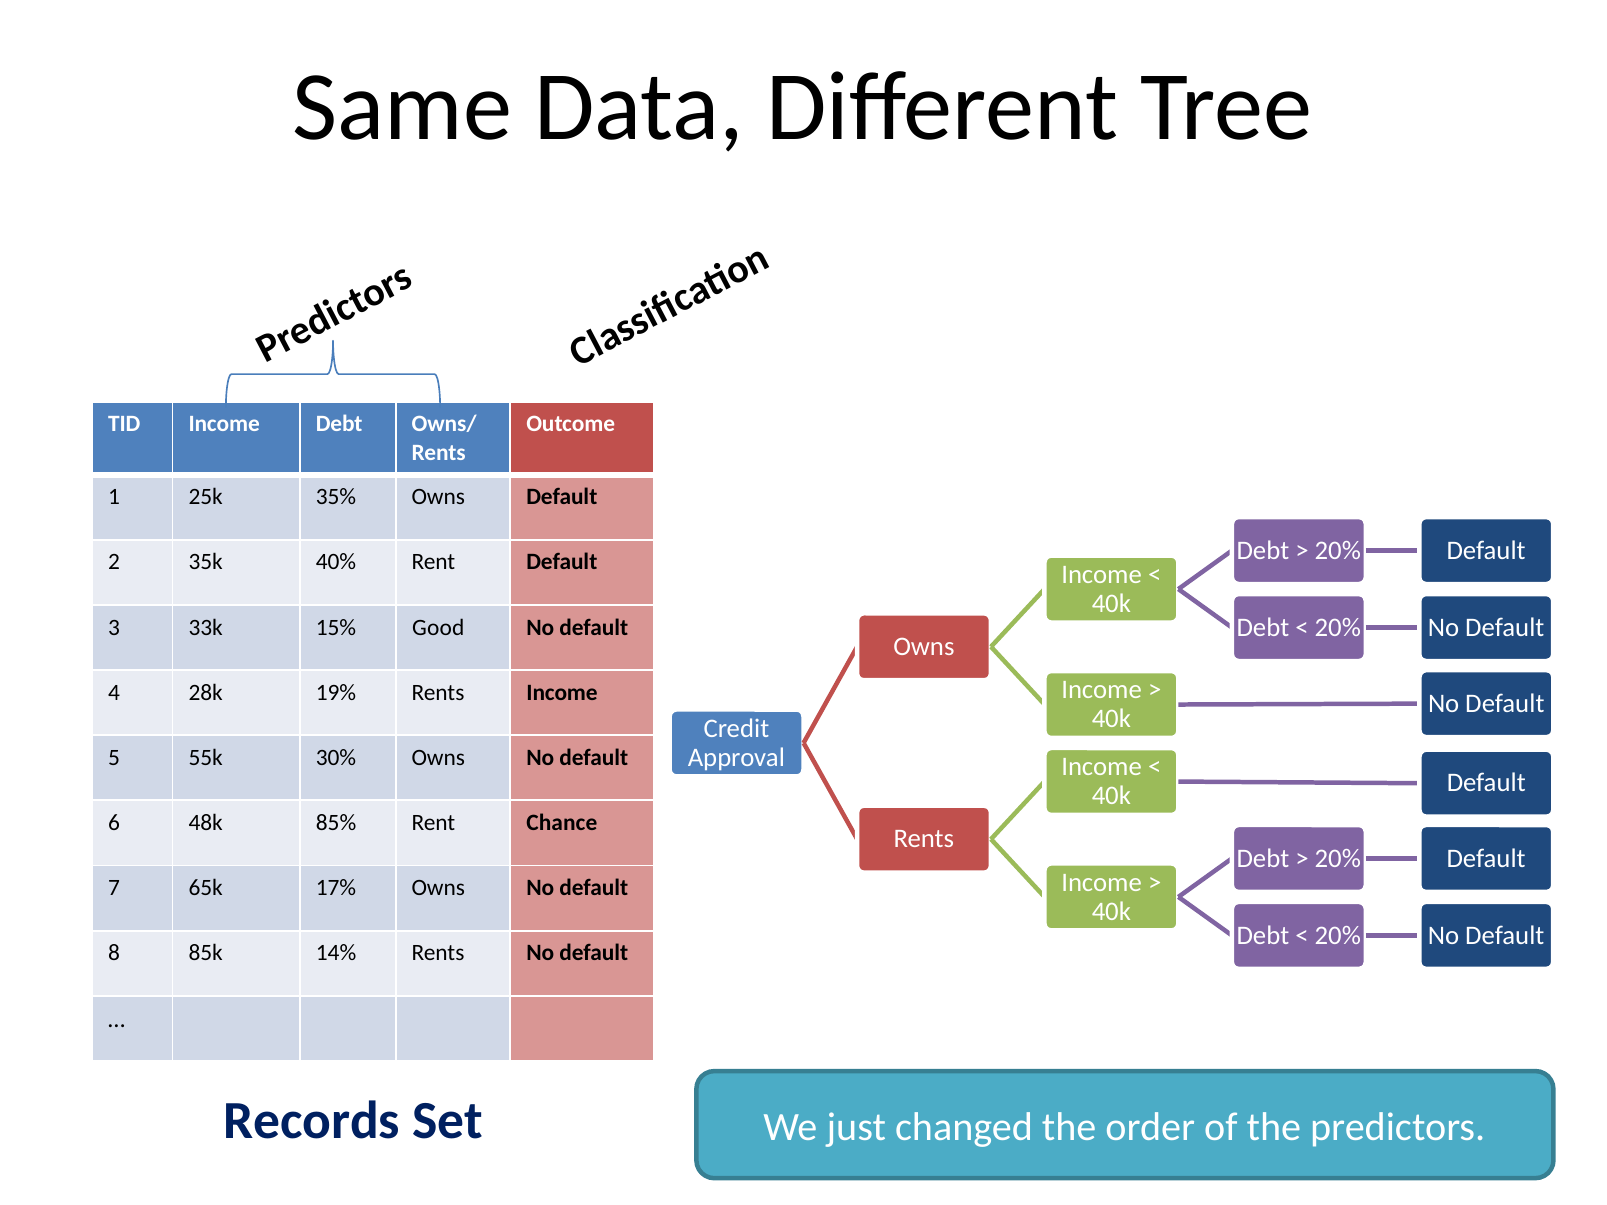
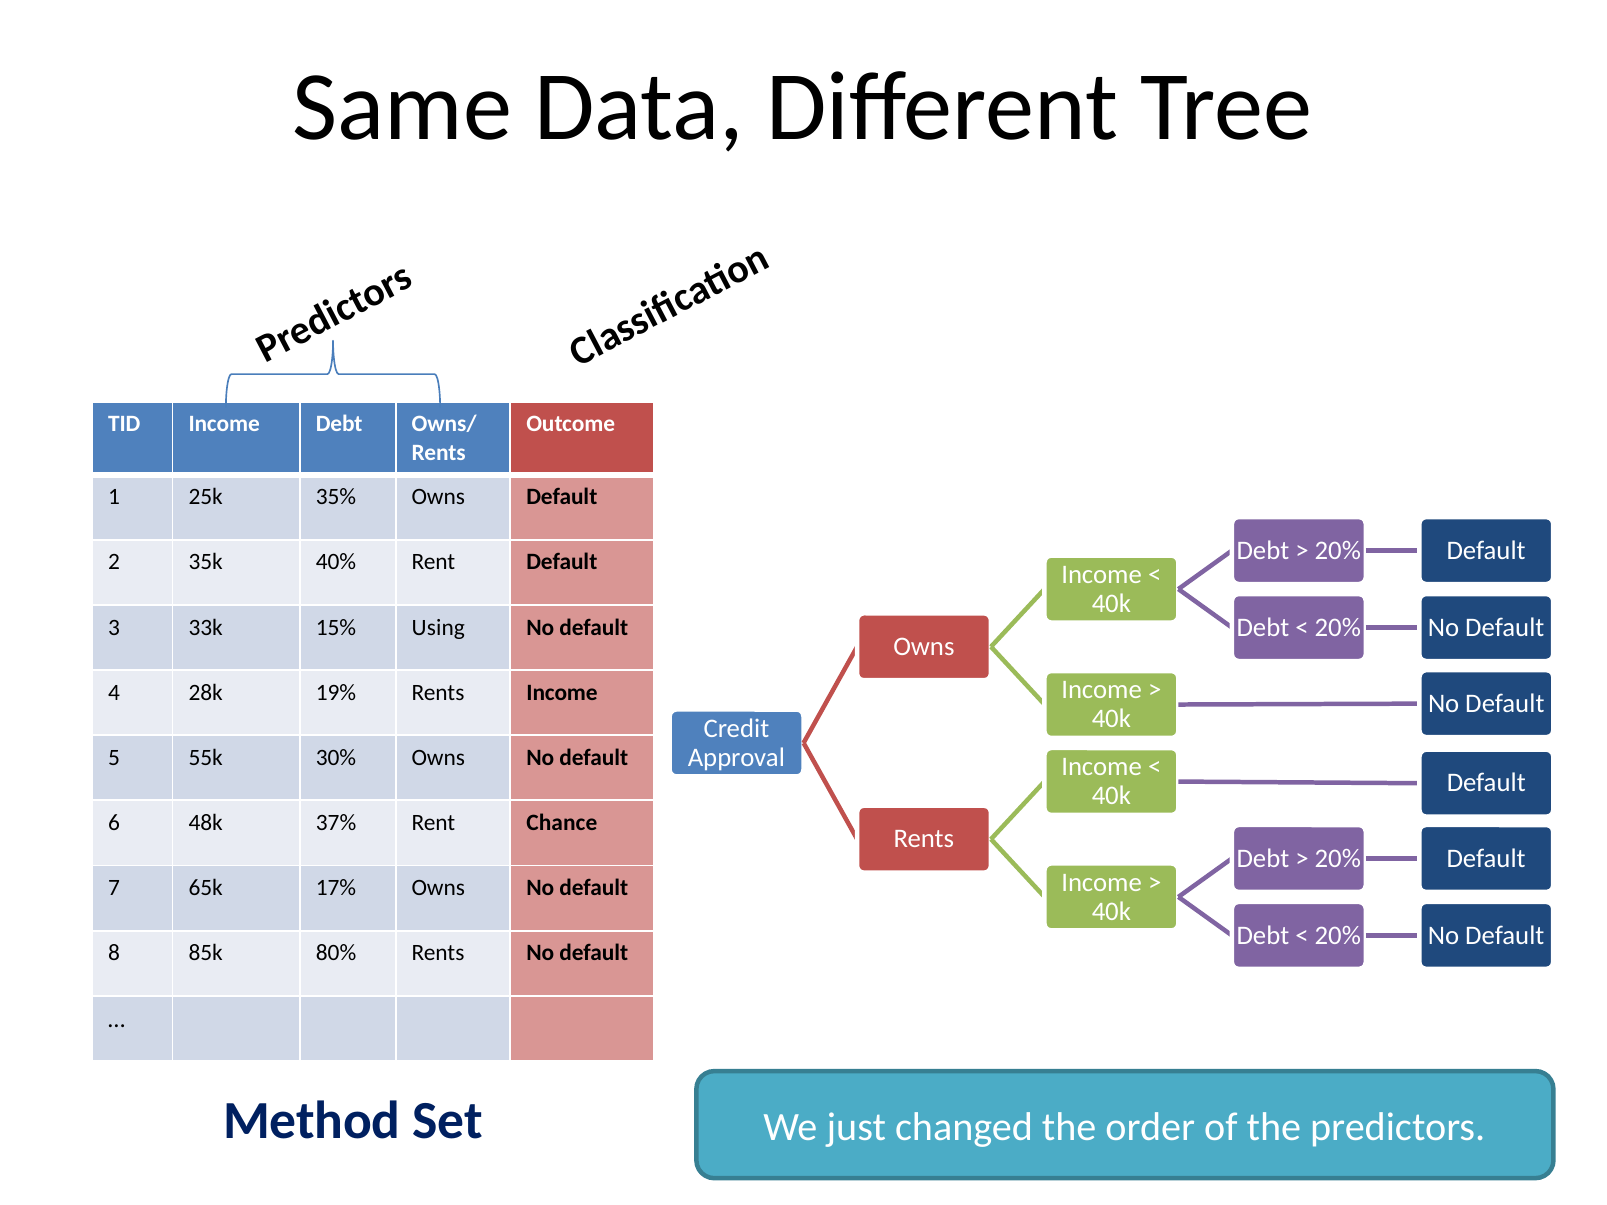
Good: Good -> Using
85%: 85% -> 37%
14%: 14% -> 80%
Records: Records -> Method
